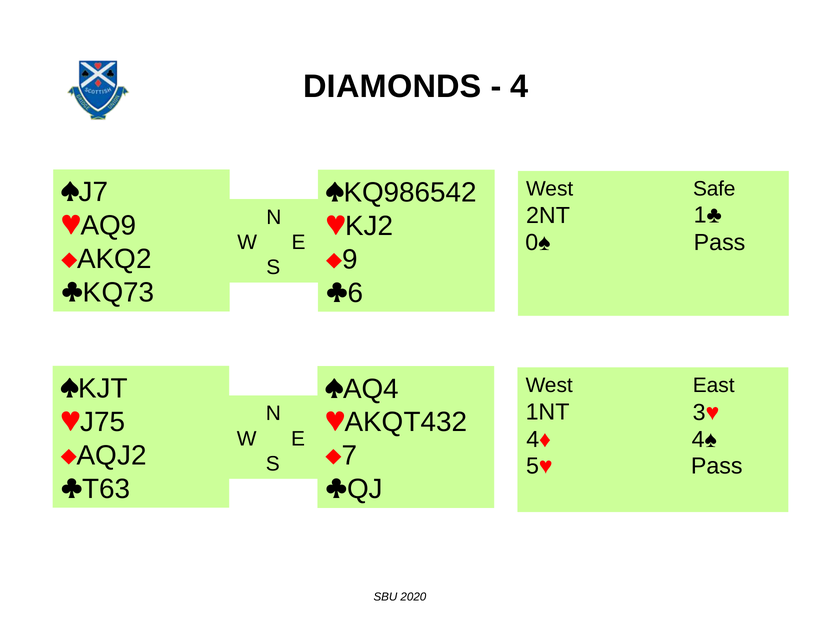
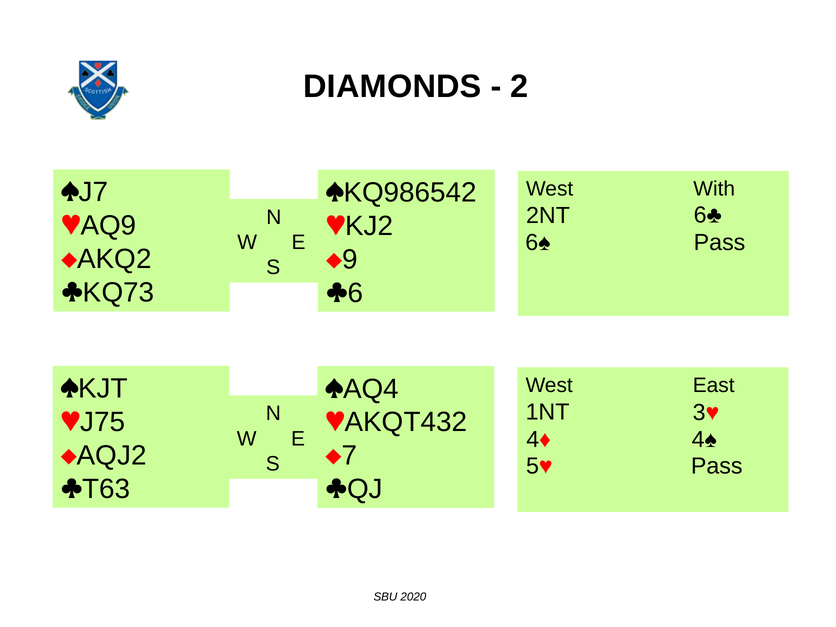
4: 4 -> 2
Safe: Safe -> With
1♣: 1♣ -> 6♣
0♠: 0♠ -> 6♠
